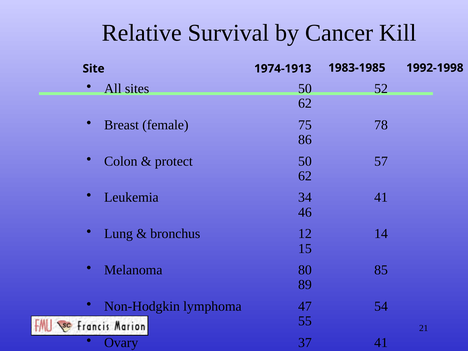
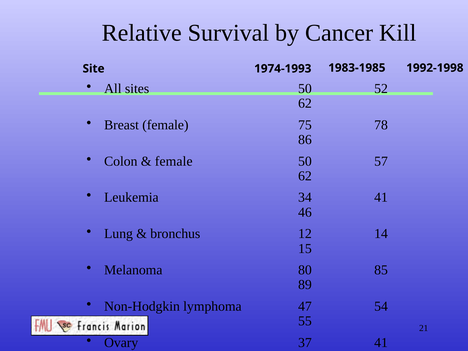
1974-1913: 1974-1913 -> 1974-1993
protect at (174, 161): protect -> female
